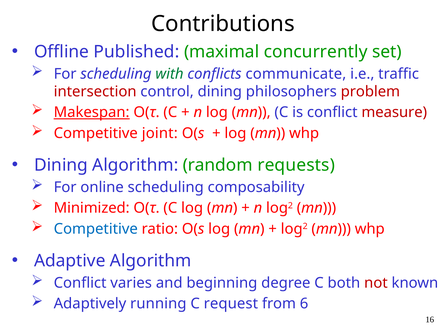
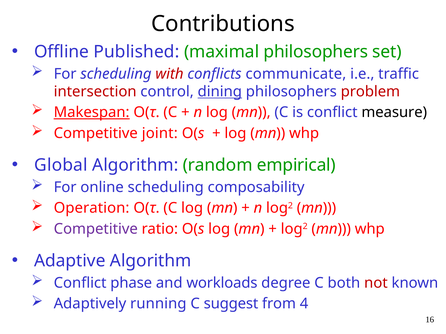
maximal concurrently: concurrently -> philosophers
with colour: green -> red
dining at (220, 92) underline: none -> present
measure colour: red -> black
Dining at (61, 165): Dining -> Global
requests: requests -> empirical
Minimized: Minimized -> Operation
Competitive at (96, 229) colour: blue -> purple
varies: varies -> phase
beginning: beginning -> workloads
request: request -> suggest
6: 6 -> 4
